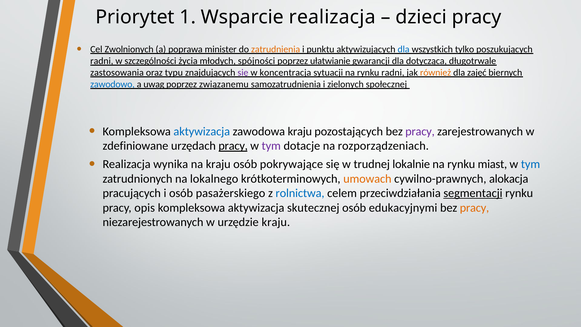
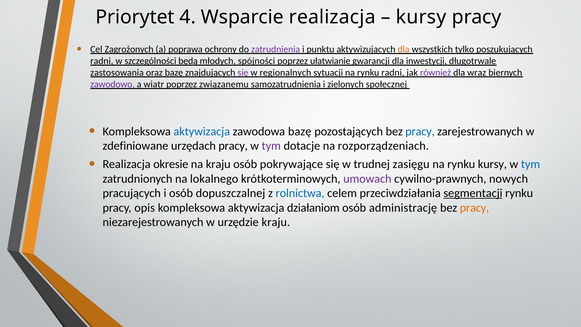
1: 1 -> 4
dzieci at (421, 17): dzieci -> kursy
Zwolnionych: Zwolnionych -> Zagrożonych
minister: minister -> ochrony
zatrudnienia colour: orange -> purple
dla at (404, 49) colour: blue -> orange
życia: życia -> będą
dotycząca: dotycząca -> inwestycji
oraz typu: typu -> bazę
koncentracja: koncentracja -> regionalnych
również colour: orange -> purple
zajęć: zajęć -> wraz
zawodowo colour: blue -> purple
uwag: uwag -> wiatr
zawodowa kraju: kraju -> bazę
pracy at (420, 131) colour: purple -> blue
pracy at (233, 146) underline: present -> none
wynika: wynika -> okresie
lokalnie: lokalnie -> zasięgu
rynku miast: miast -> kursy
umowach colour: orange -> purple
alokacja: alokacja -> nowych
pasażerskiego: pasażerskiego -> dopuszczalnej
skutecznej: skutecznej -> działaniom
edukacyjnymi: edukacyjnymi -> administrację
